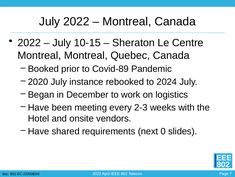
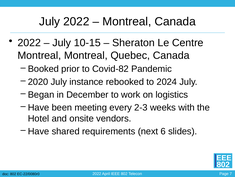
Covid-89: Covid-89 -> Covid-82
0: 0 -> 6
